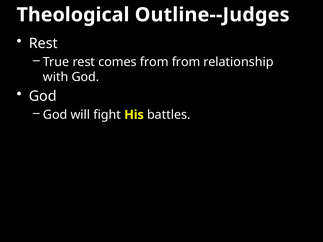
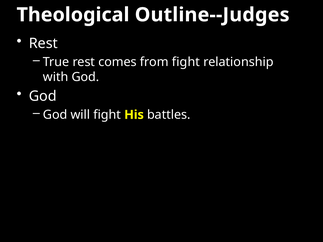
from from: from -> fight
